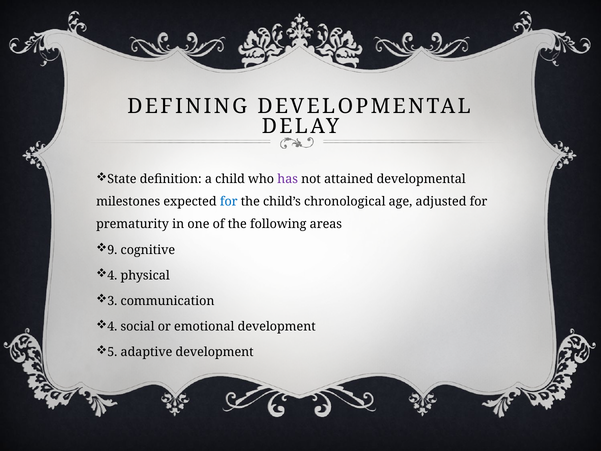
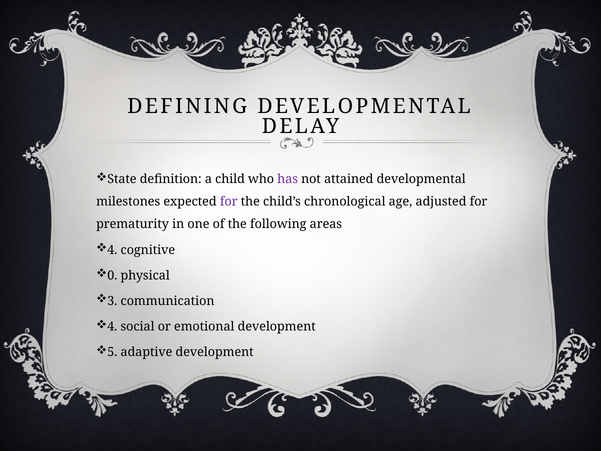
for at (229, 202) colour: blue -> purple
9 at (112, 250): 9 -> 4
4 at (112, 275): 4 -> 0
